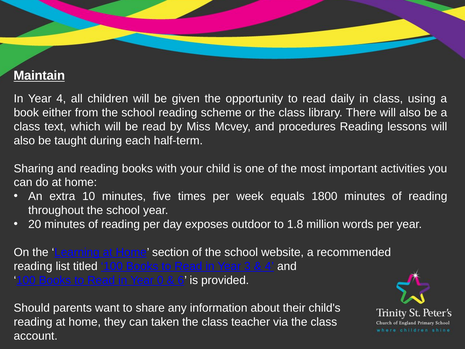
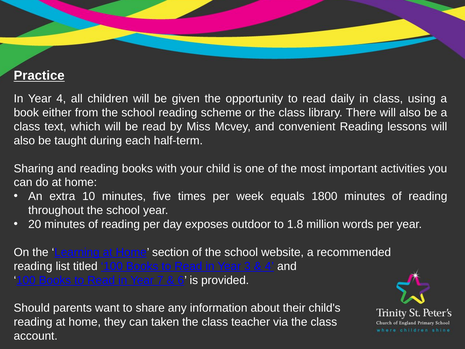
Maintain: Maintain -> Practice
procedures: procedures -> convenient
0: 0 -> 7
